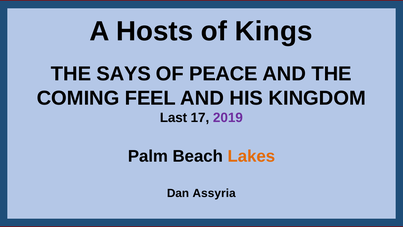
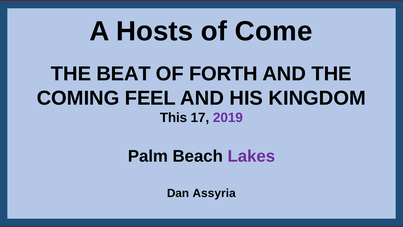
Kings: Kings -> Come
SAYS: SAYS -> BEAT
PEACE: PEACE -> FORTH
Last: Last -> This
Lakes colour: orange -> purple
